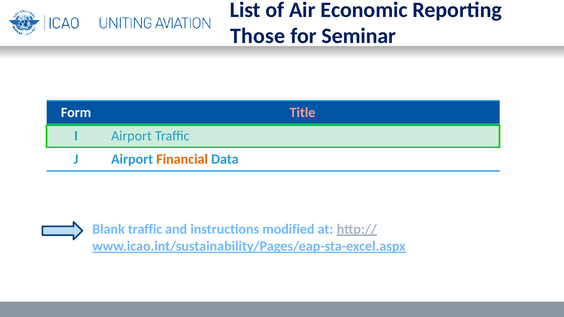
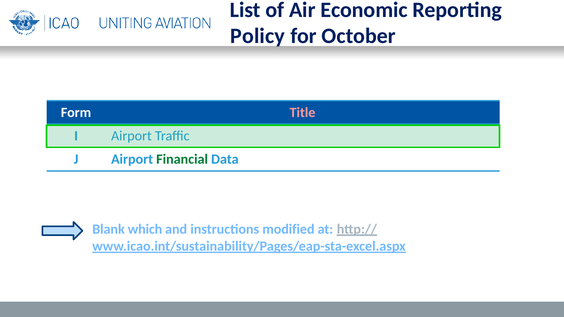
Those: Those -> Policy
Seminar: Seminar -> October
Financial colour: orange -> green
Blank traffic: traffic -> which
